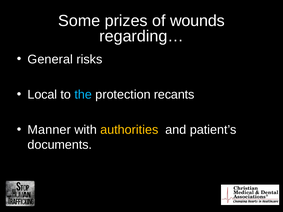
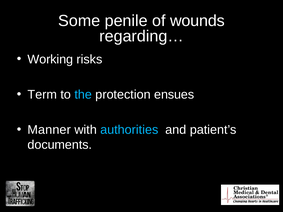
prizes: prizes -> penile
General: General -> Working
Local: Local -> Term
recants: recants -> ensues
authorities colour: yellow -> light blue
